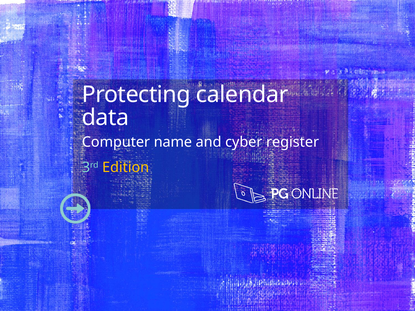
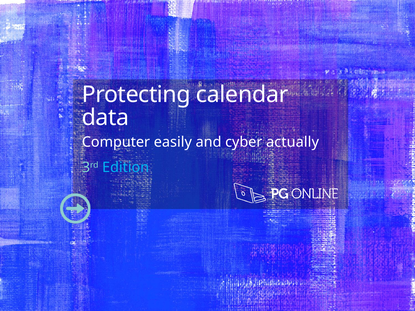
name: name -> easily
register: register -> actually
Edition colour: yellow -> light blue
